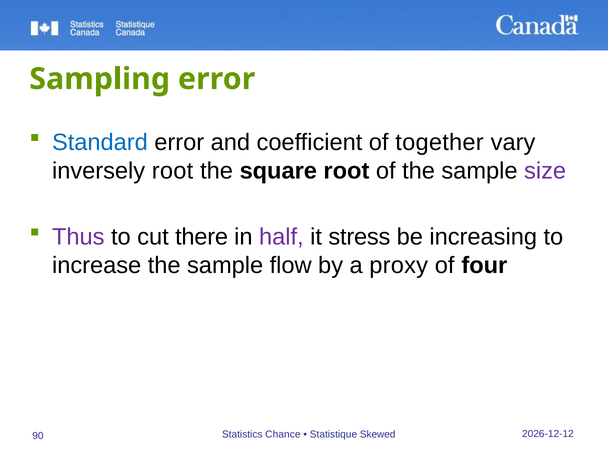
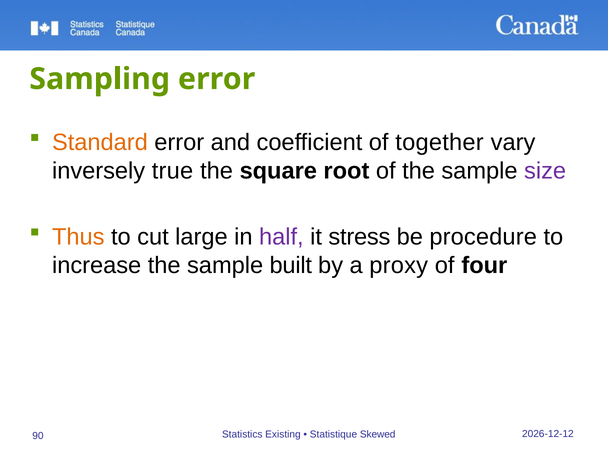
Standard colour: blue -> orange
inversely root: root -> true
Thus colour: purple -> orange
there: there -> large
increasing: increasing -> procedure
flow: flow -> built
Chance: Chance -> Existing
